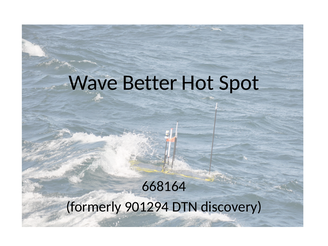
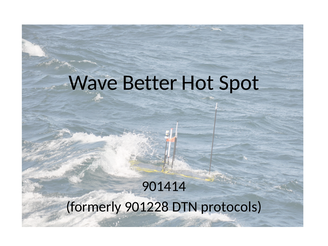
668164: 668164 -> 901414
901294: 901294 -> 901228
discovery: discovery -> protocols
